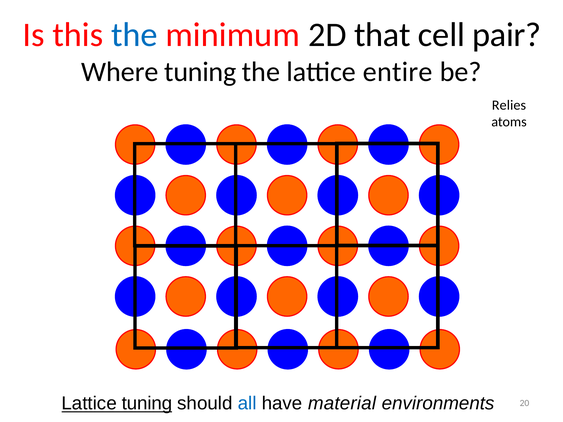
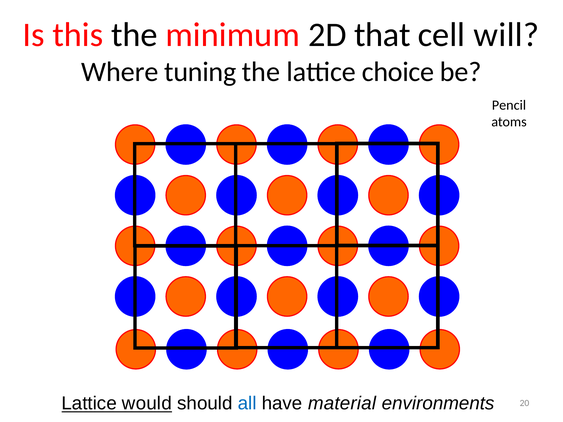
the at (134, 35) colour: blue -> black
pair: pair -> will
entire: entire -> choice
Relies: Relies -> Pencil
Lattice tuning: tuning -> would
